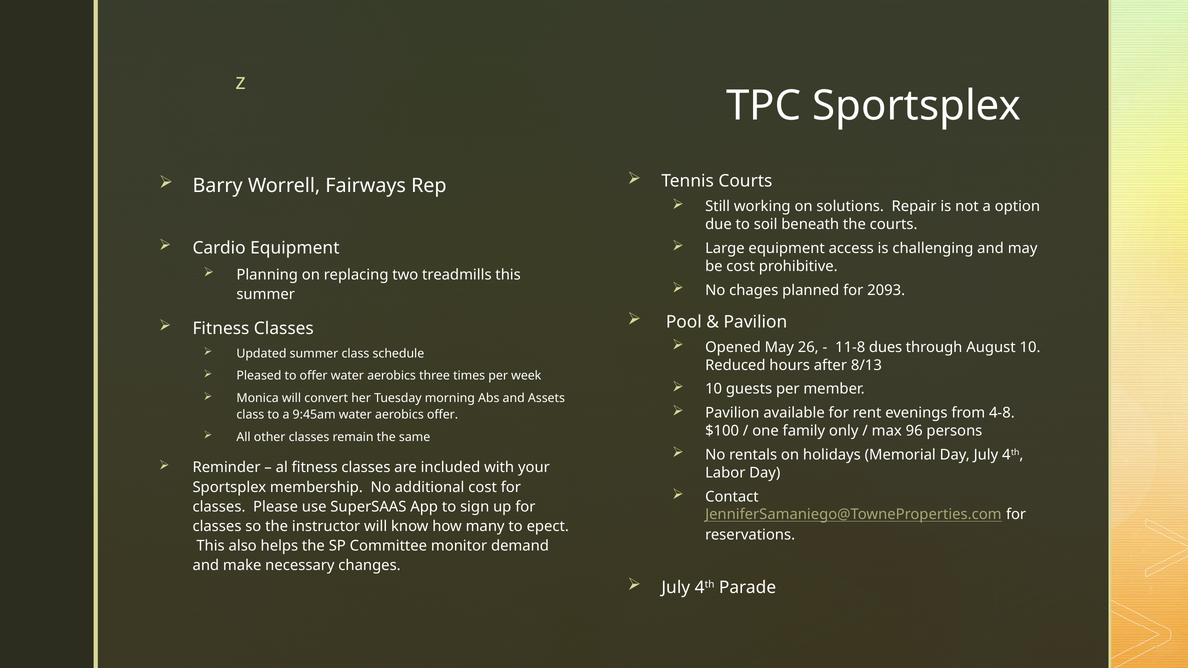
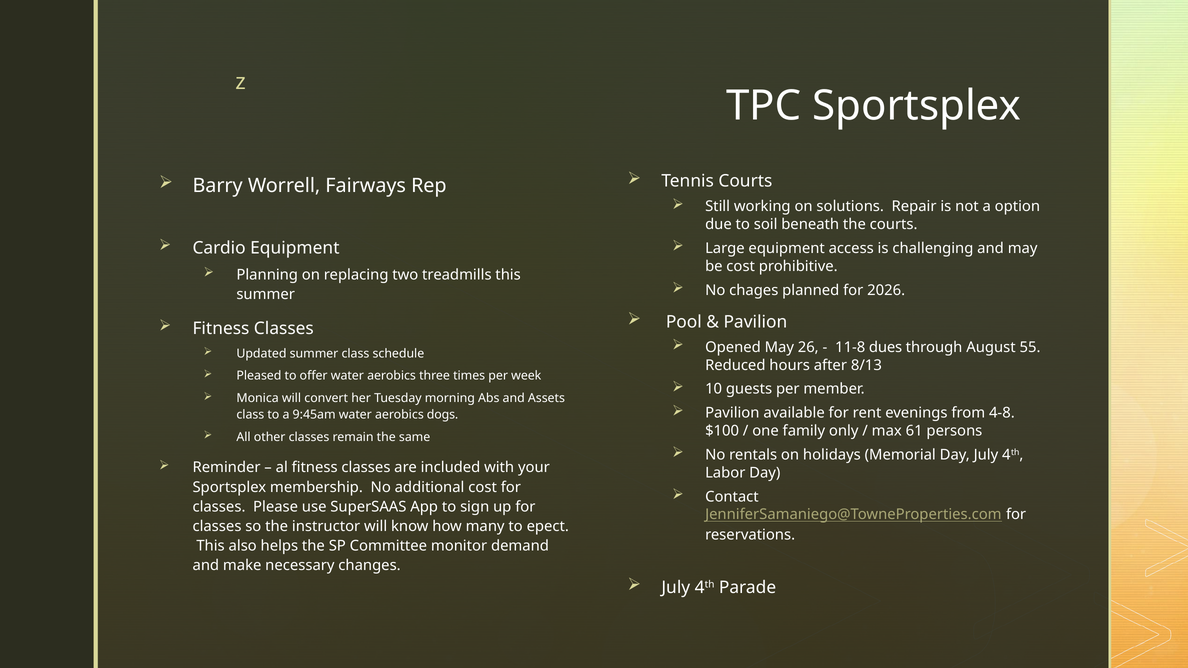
2093: 2093 -> 2026
August 10: 10 -> 55
aerobics offer: offer -> dogs
96: 96 -> 61
